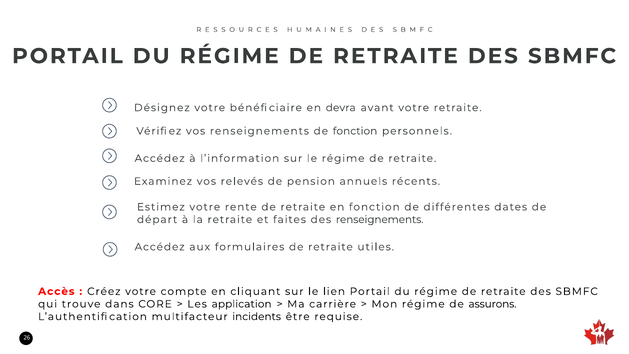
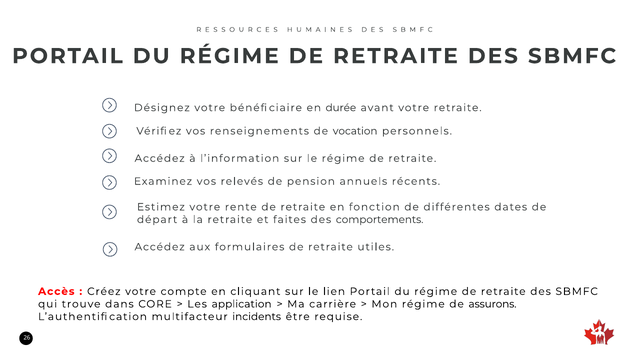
devra: devra -> durée
de fonction: fonction -> vocation
des renseignements: renseignements -> comportements
